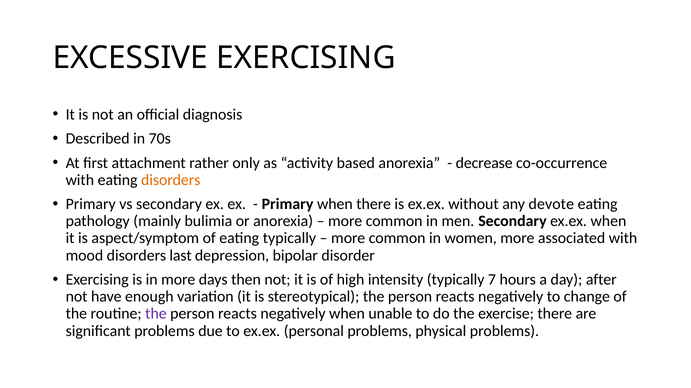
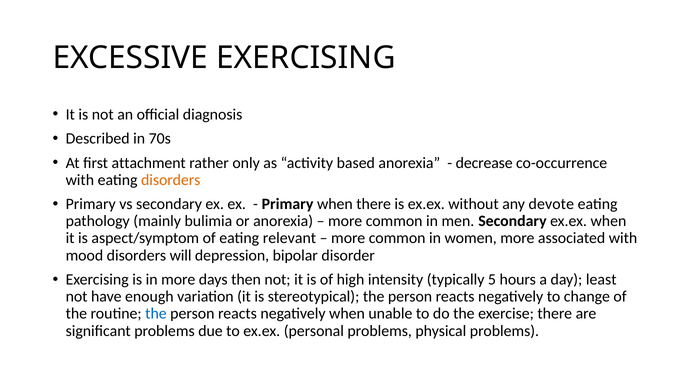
eating typically: typically -> relevant
last: last -> will
7: 7 -> 5
after: after -> least
the at (156, 314) colour: purple -> blue
